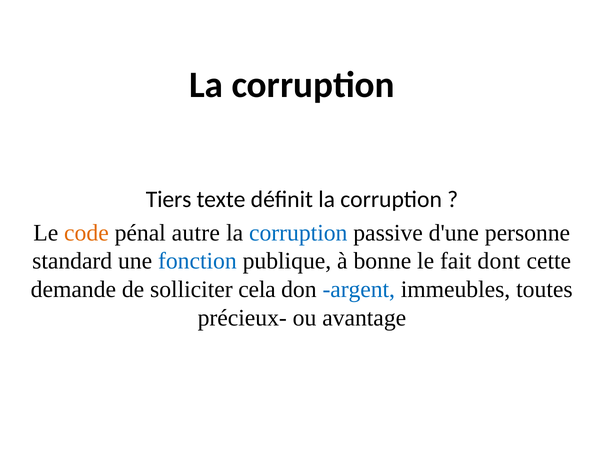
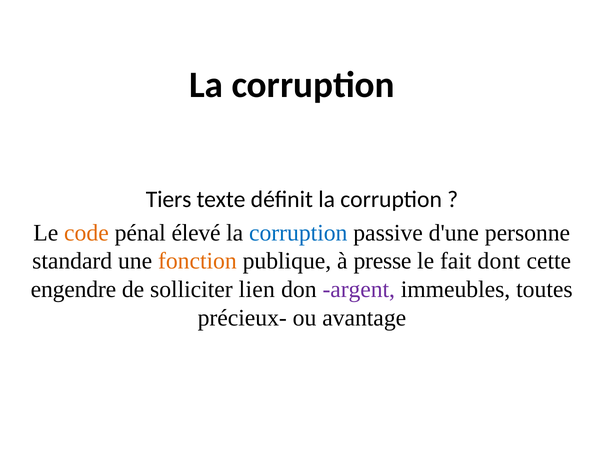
autre: autre -> élevé
fonction colour: blue -> orange
bonne: bonne -> presse
demande: demande -> engendre
cela: cela -> lien
argent colour: blue -> purple
